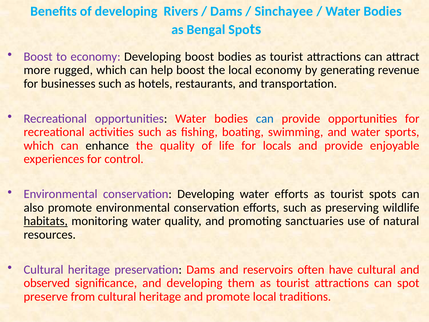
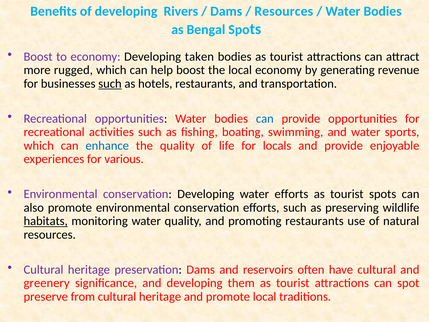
Sinchayee at (284, 11): Sinchayee -> Resources
Developing boost: boost -> taken
such at (110, 84) underline: none -> present
enhance colour: black -> blue
control: control -> various
promoting sanctuaries: sanctuaries -> restaurants
observed: observed -> greenery
